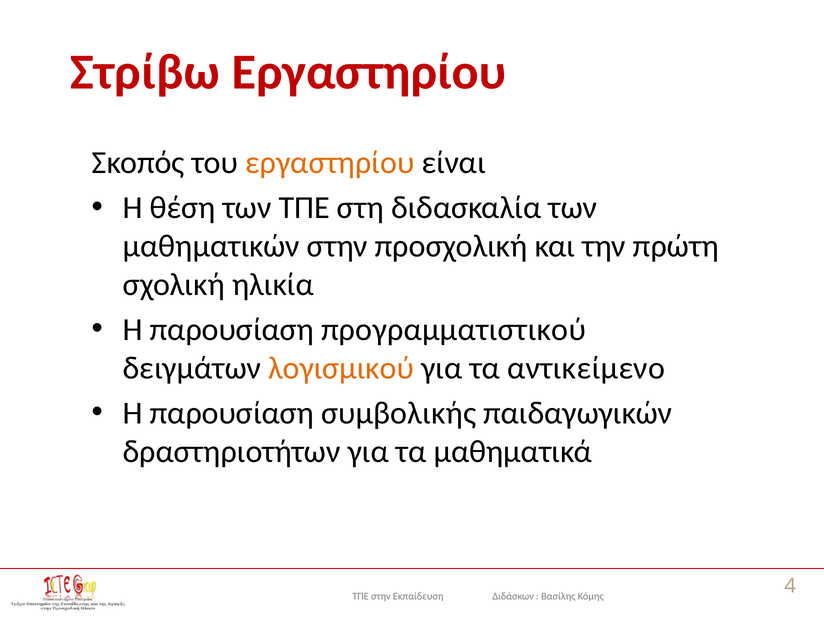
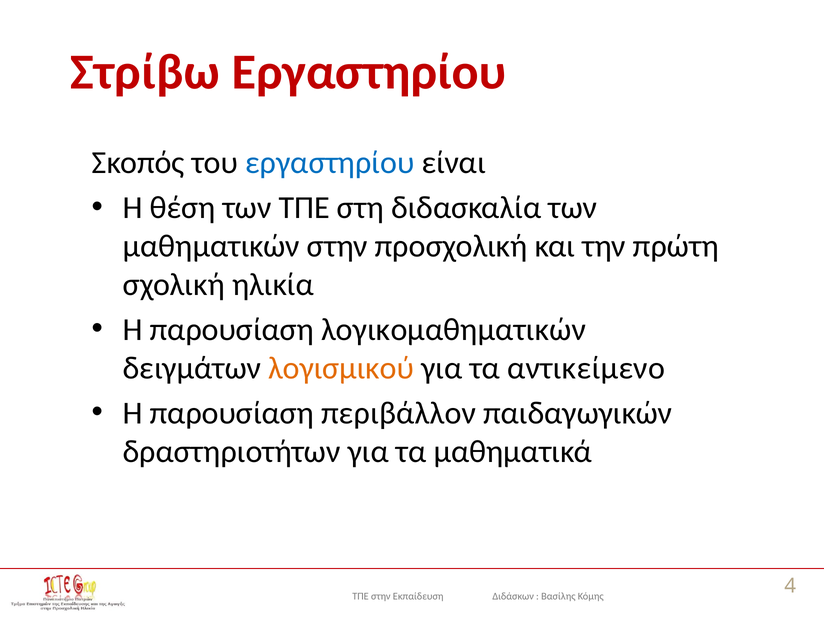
εργαστηρίου at (330, 163) colour: orange -> blue
προγραμματιστικού: προγραμματιστικού -> λογικομαθηματικών
συμβολικής: συμβολικής -> περιβάλλον
